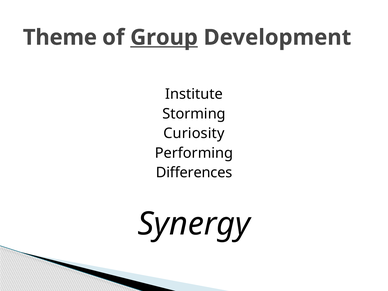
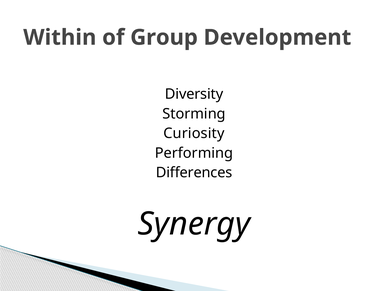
Theme: Theme -> Within
Group underline: present -> none
Institute: Institute -> Diversity
